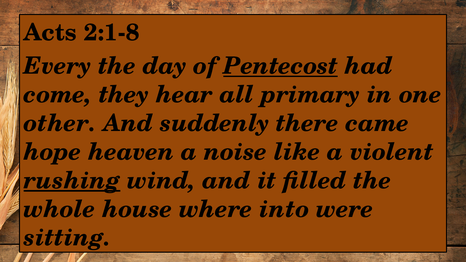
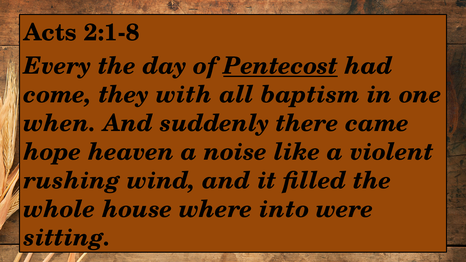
hear: hear -> with
primary: primary -> baptism
other: other -> when
rushing underline: present -> none
